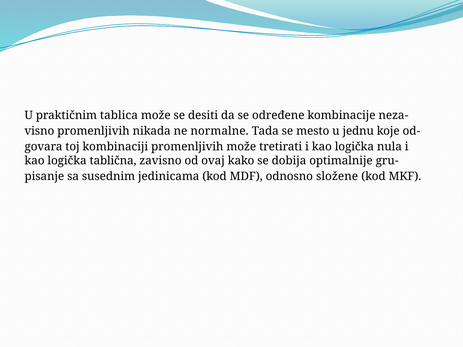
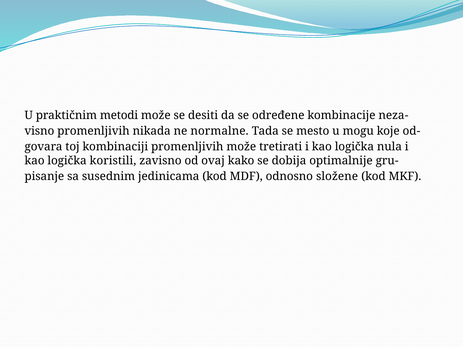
tablica: tablica -> metodi
jednu: jednu -> mogu
tablična: tablična -> koristili
